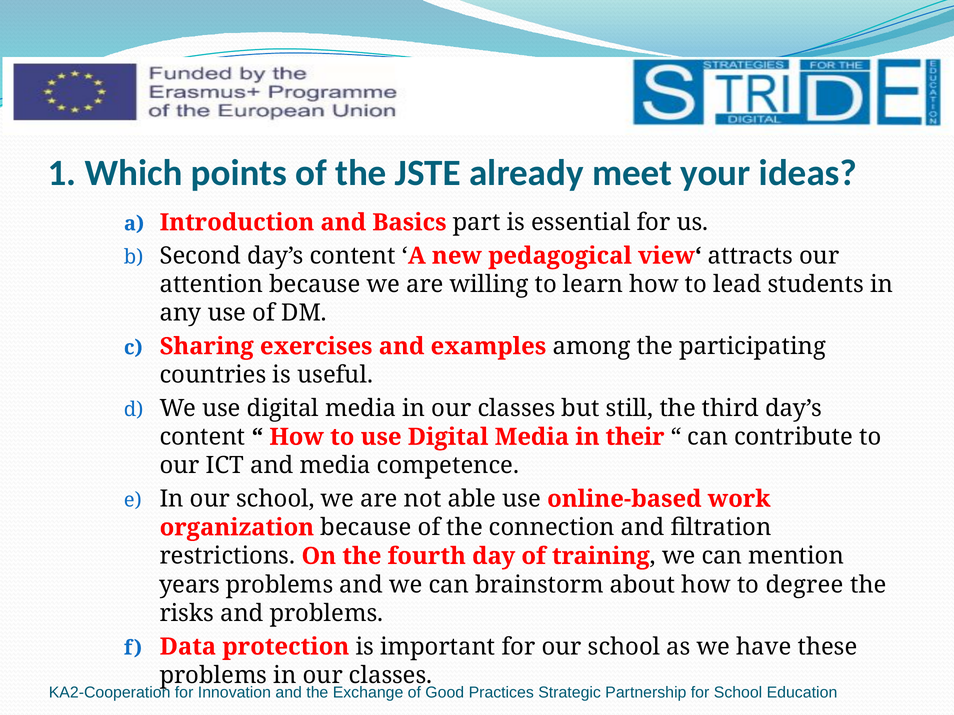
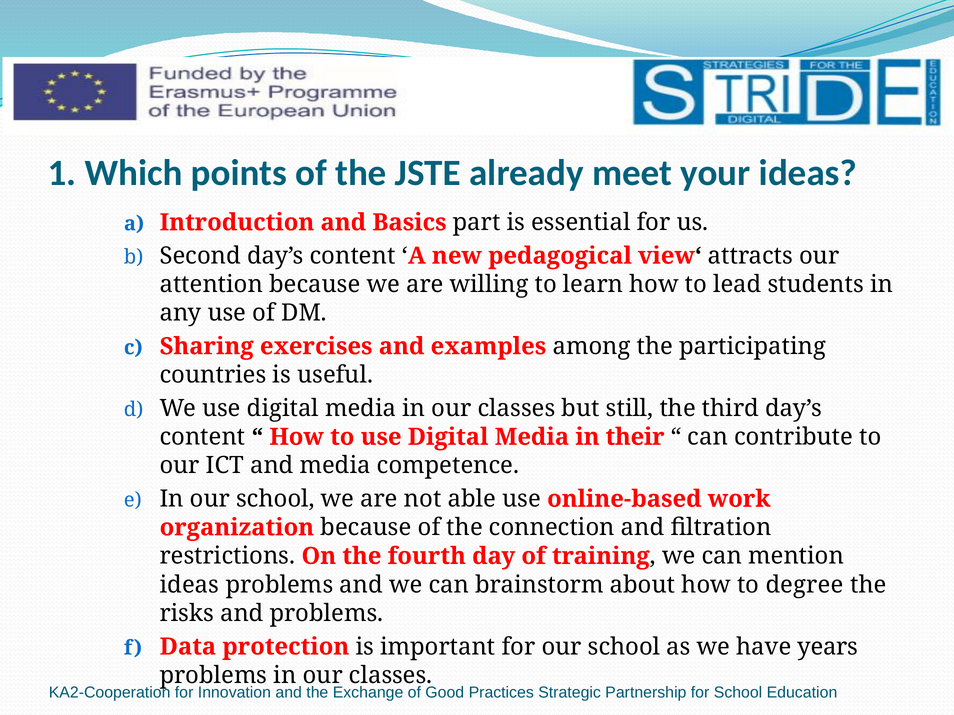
years at (190, 585): years -> ideas
these: these -> years
